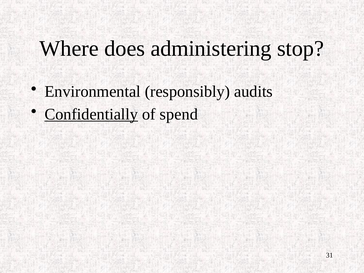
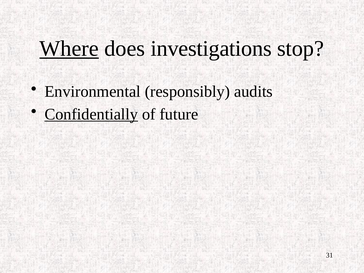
Where underline: none -> present
administering: administering -> investigations
spend: spend -> future
